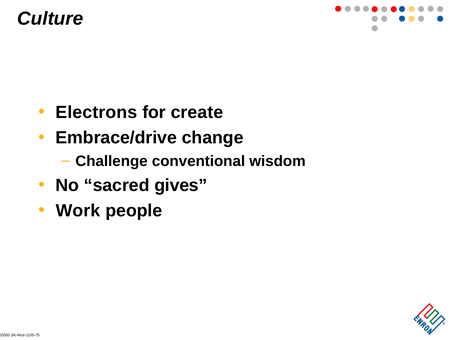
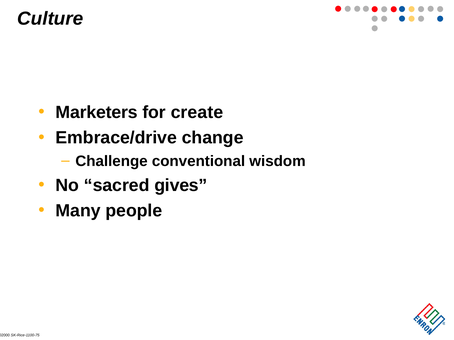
Electrons: Electrons -> Marketers
Work: Work -> Many
